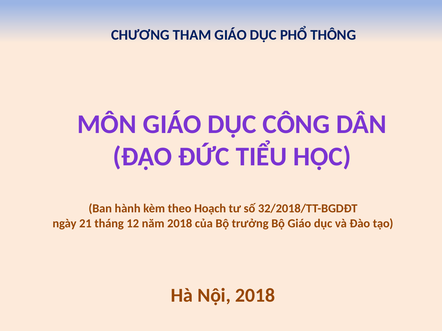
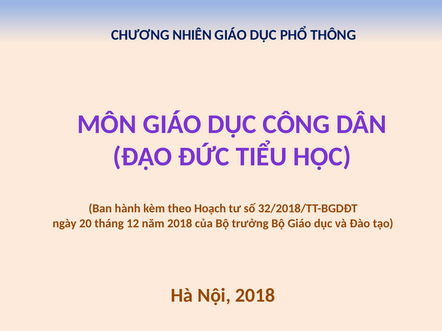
THAM: THAM -> NHIÊN
21: 21 -> 20
